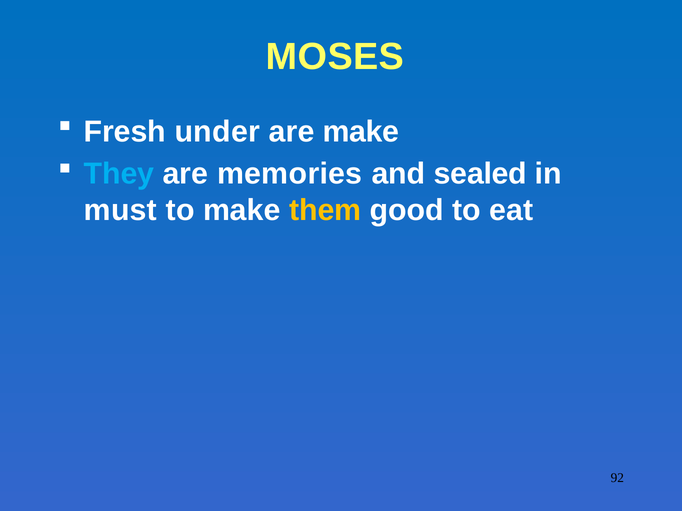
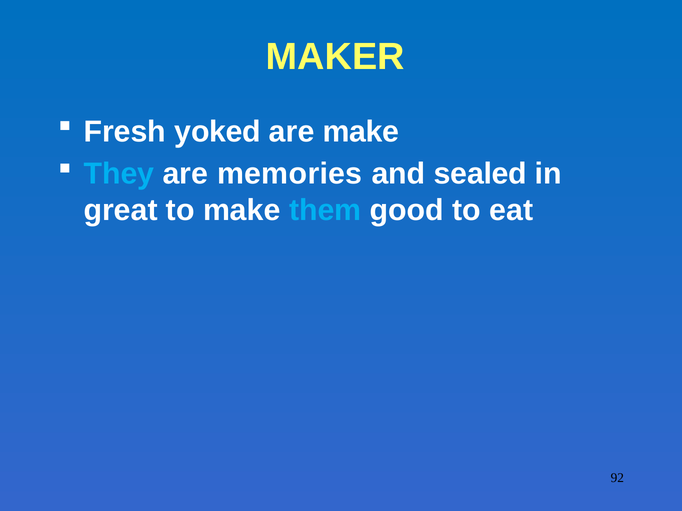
MOSES: MOSES -> MAKER
under: under -> yoked
must: must -> great
them colour: yellow -> light blue
